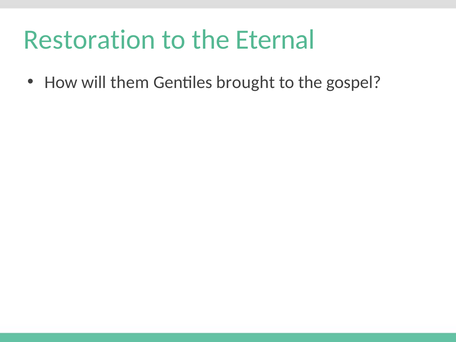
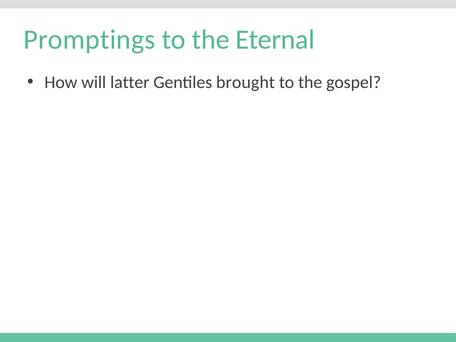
Restoration: Restoration -> Promptings
them: them -> latter
